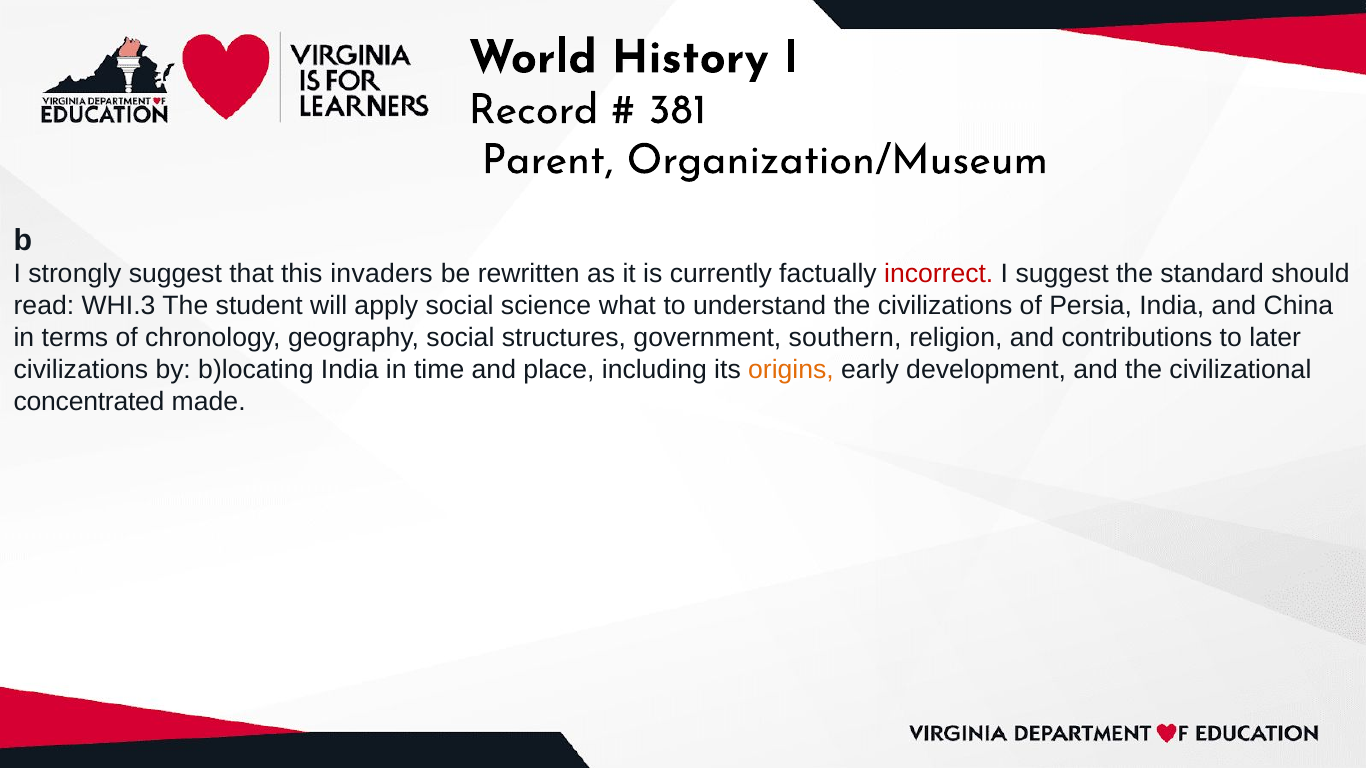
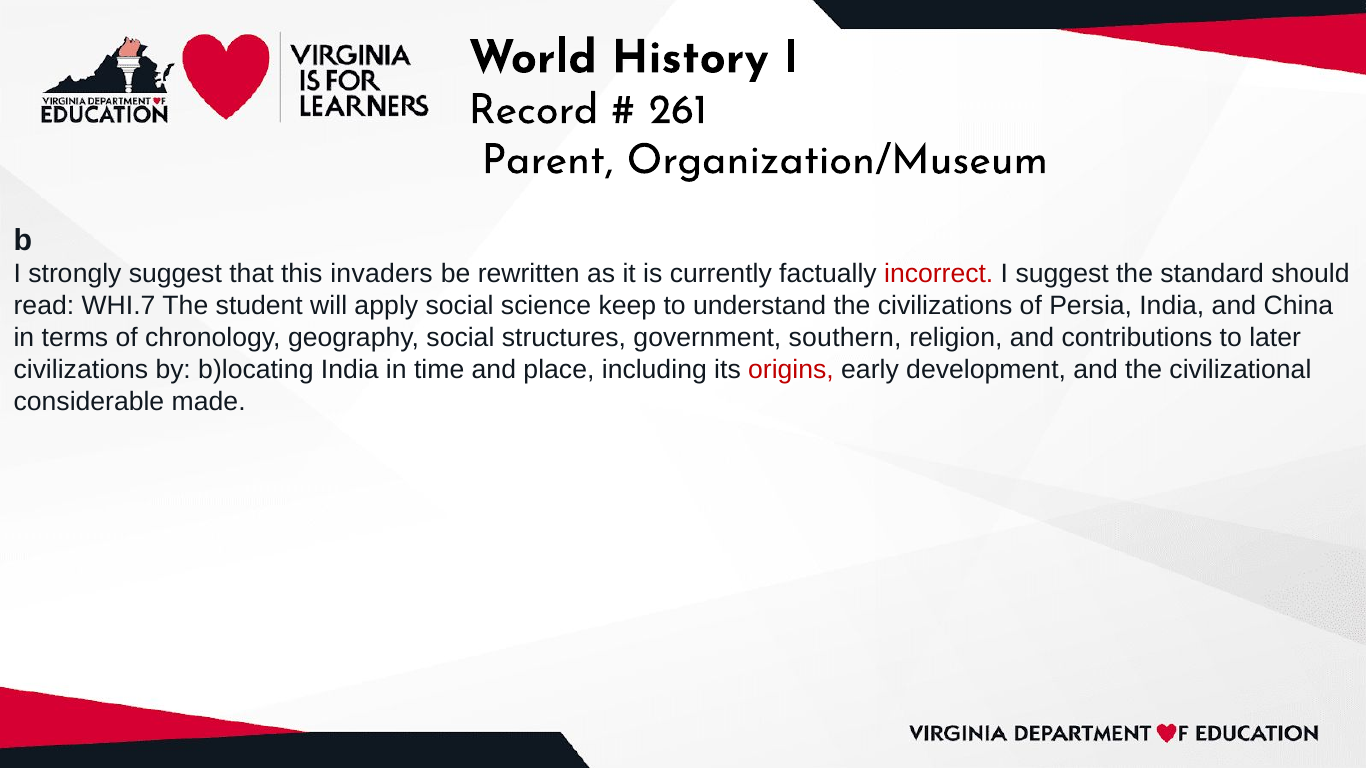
381: 381 -> 261
WHI.3: WHI.3 -> WHI.7
what: what -> keep
origins colour: orange -> red
concentrated: concentrated -> considerable
